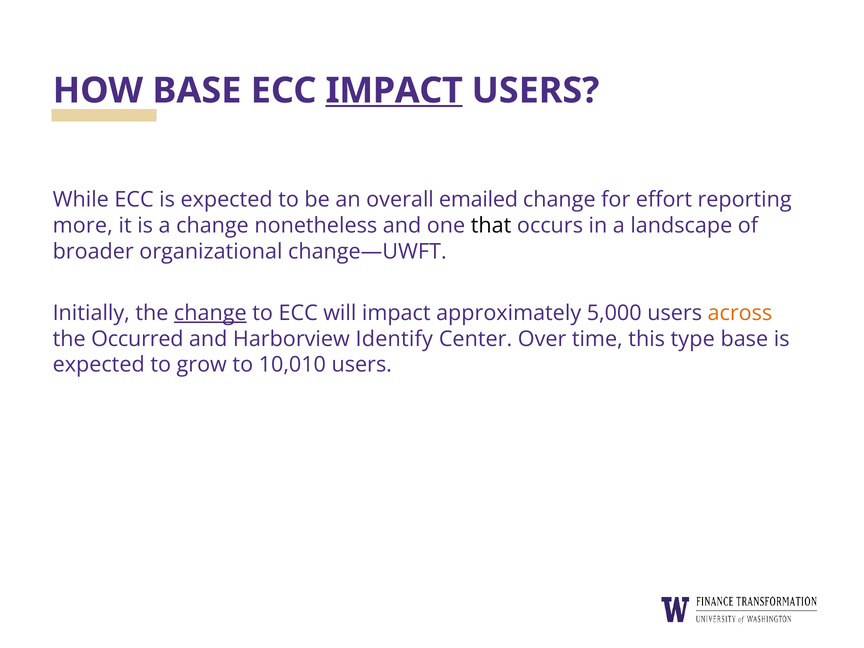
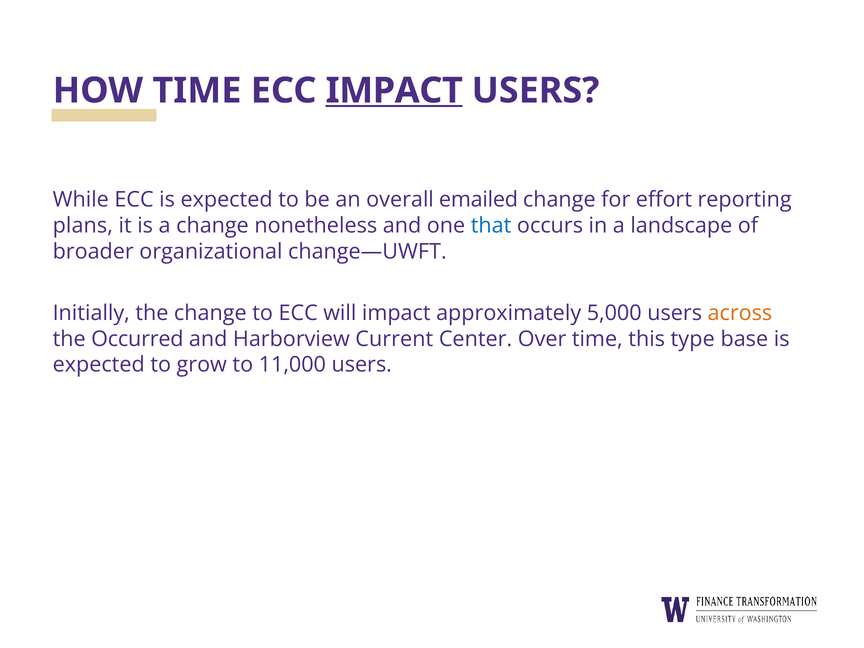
HOW BASE: BASE -> TIME
more: more -> plans
that colour: black -> blue
change at (210, 313) underline: present -> none
Identify: Identify -> Current
10,010: 10,010 -> 11,000
